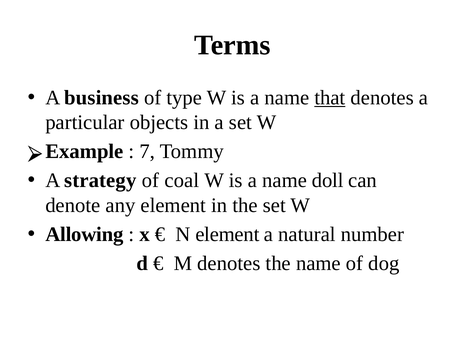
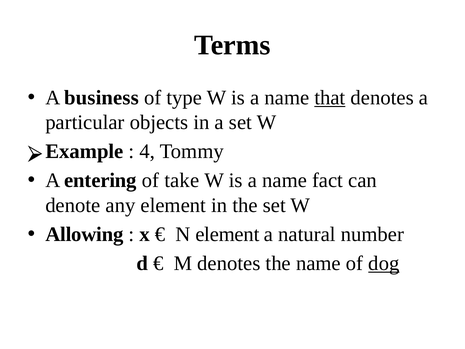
7: 7 -> 4
strategy: strategy -> entering
coal: coal -> take
doll: doll -> fact
dog underline: none -> present
